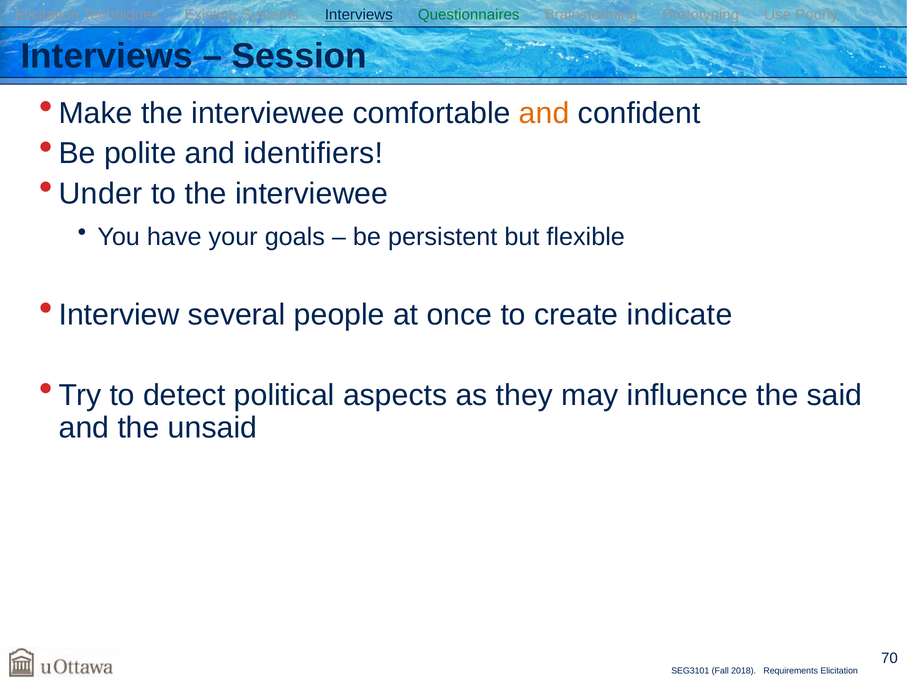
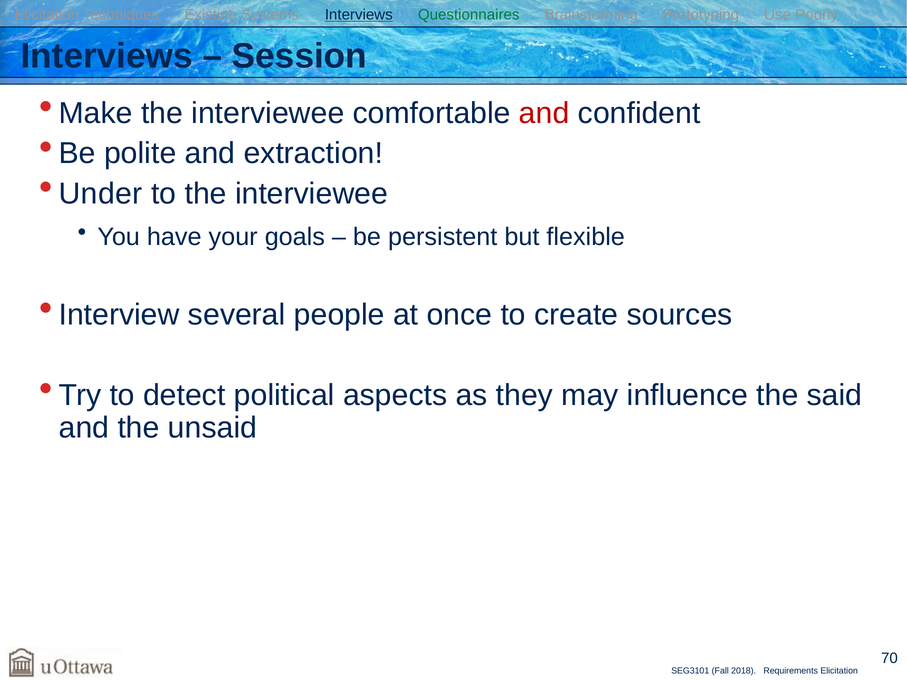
and at (544, 113) colour: orange -> red
identifiers: identifiers -> extraction
indicate: indicate -> sources
